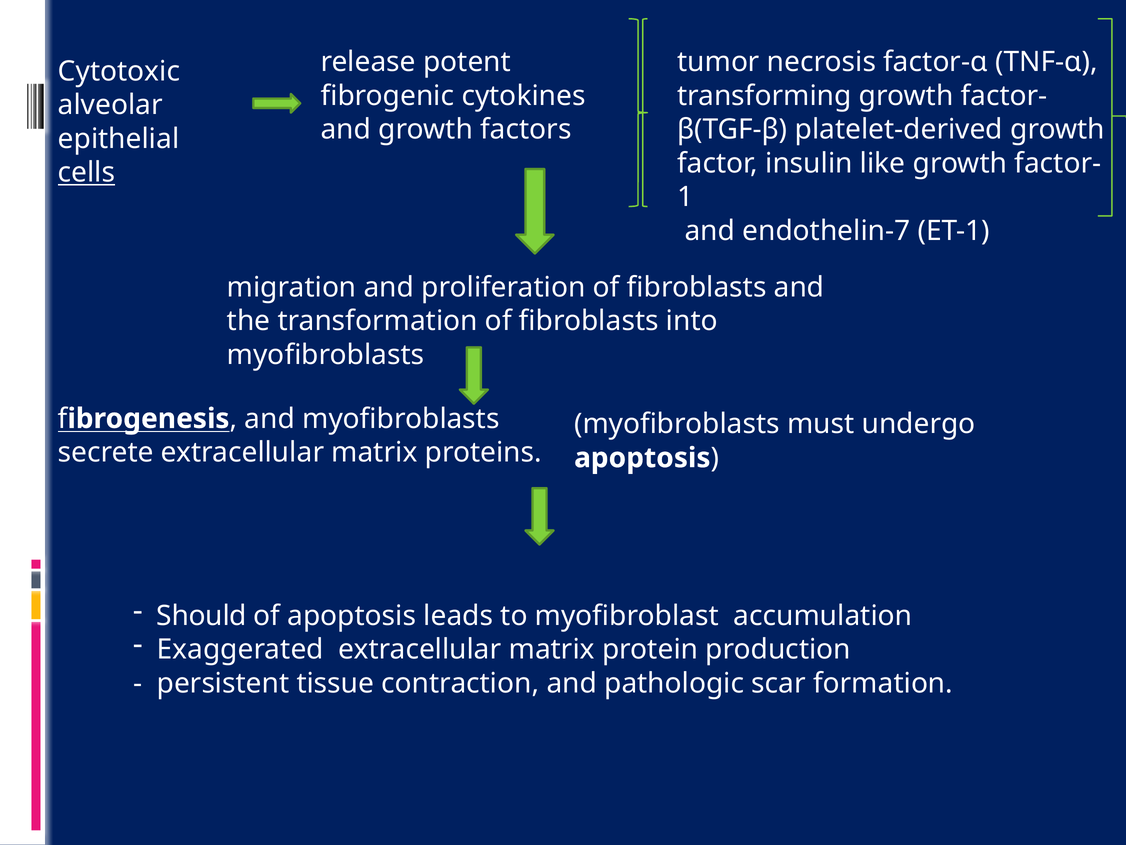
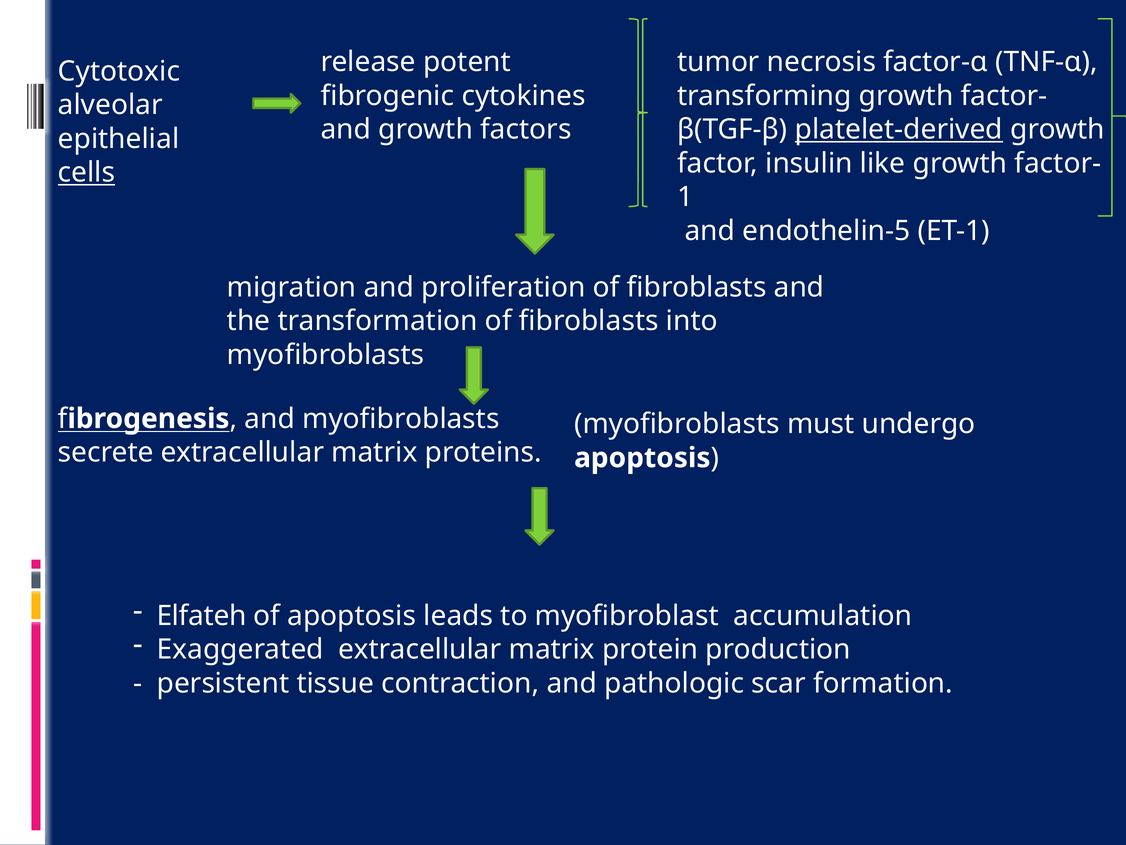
platelet-derived underline: none -> present
endothelin-7: endothelin-7 -> endothelin-5
Should: Should -> Elfateh
